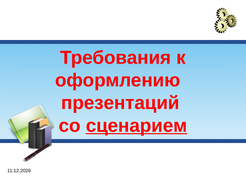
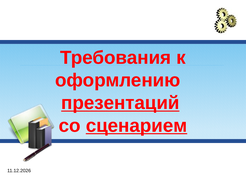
презентаций underline: none -> present
